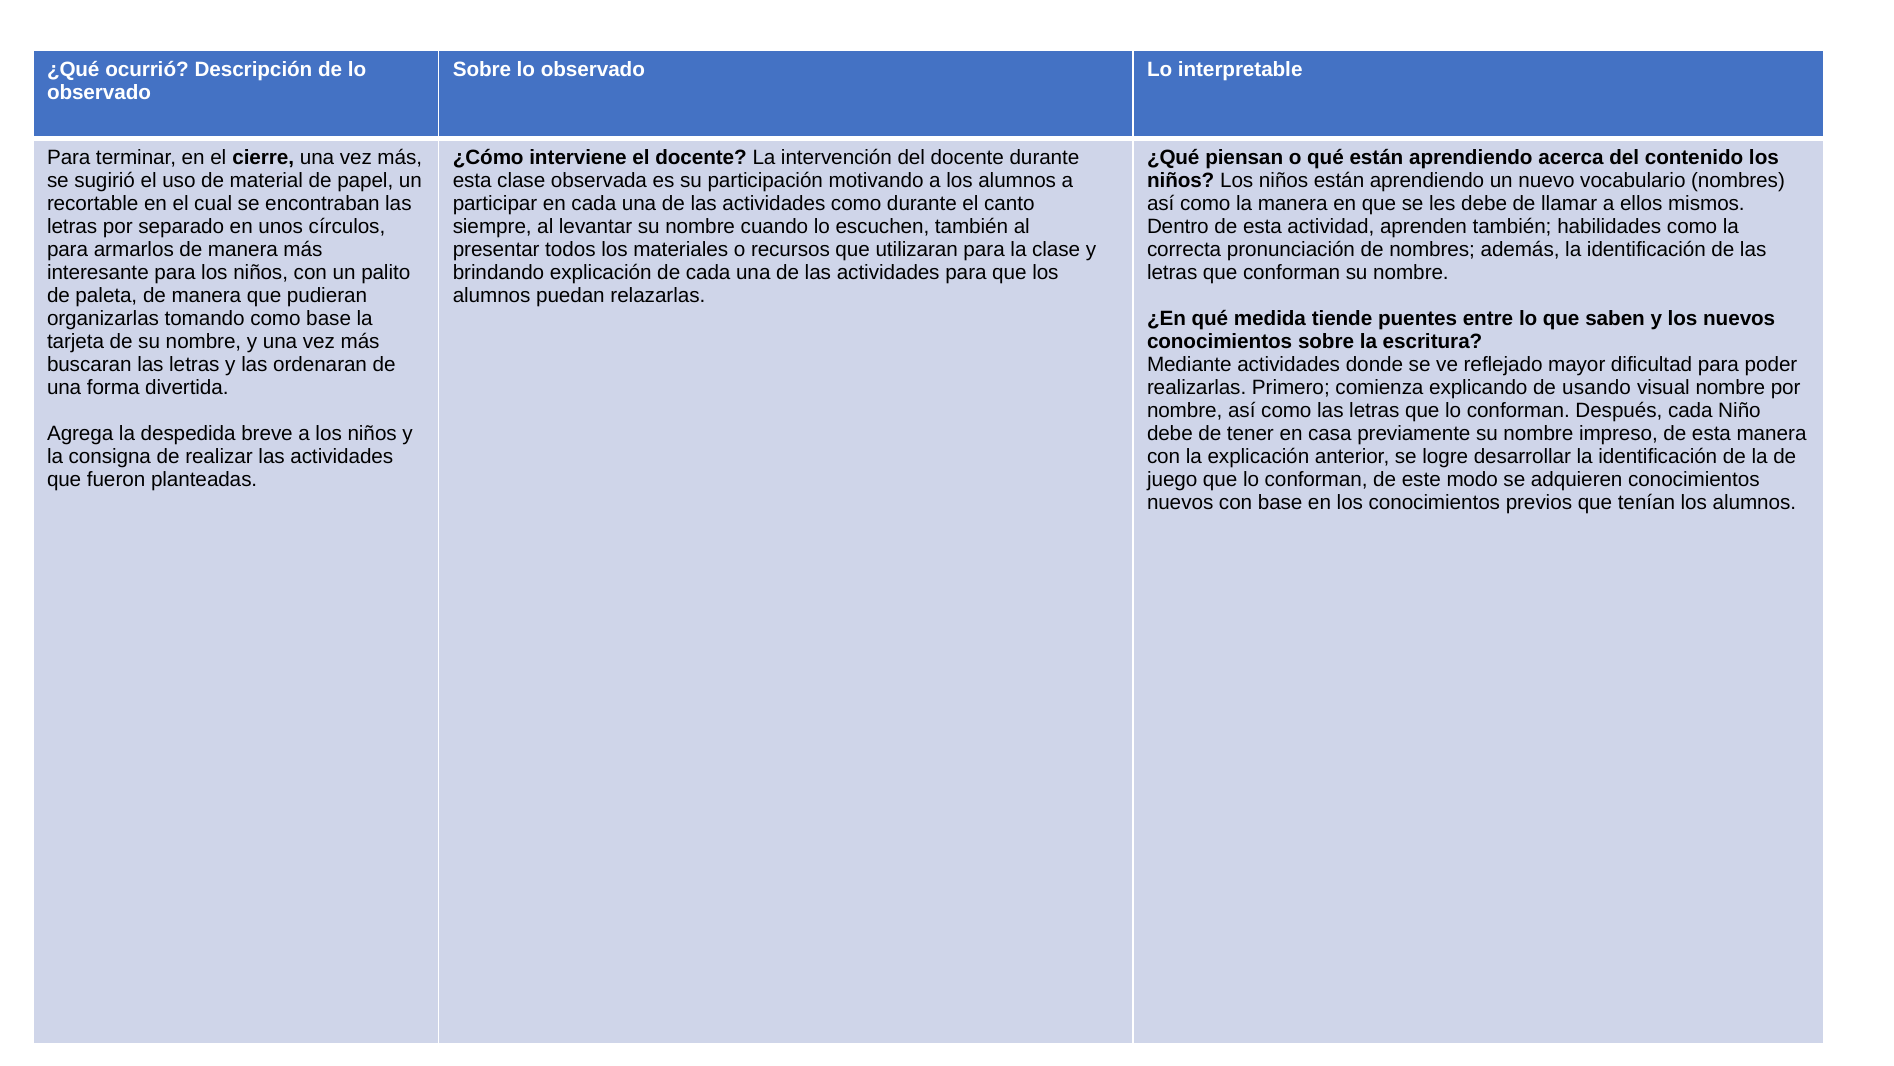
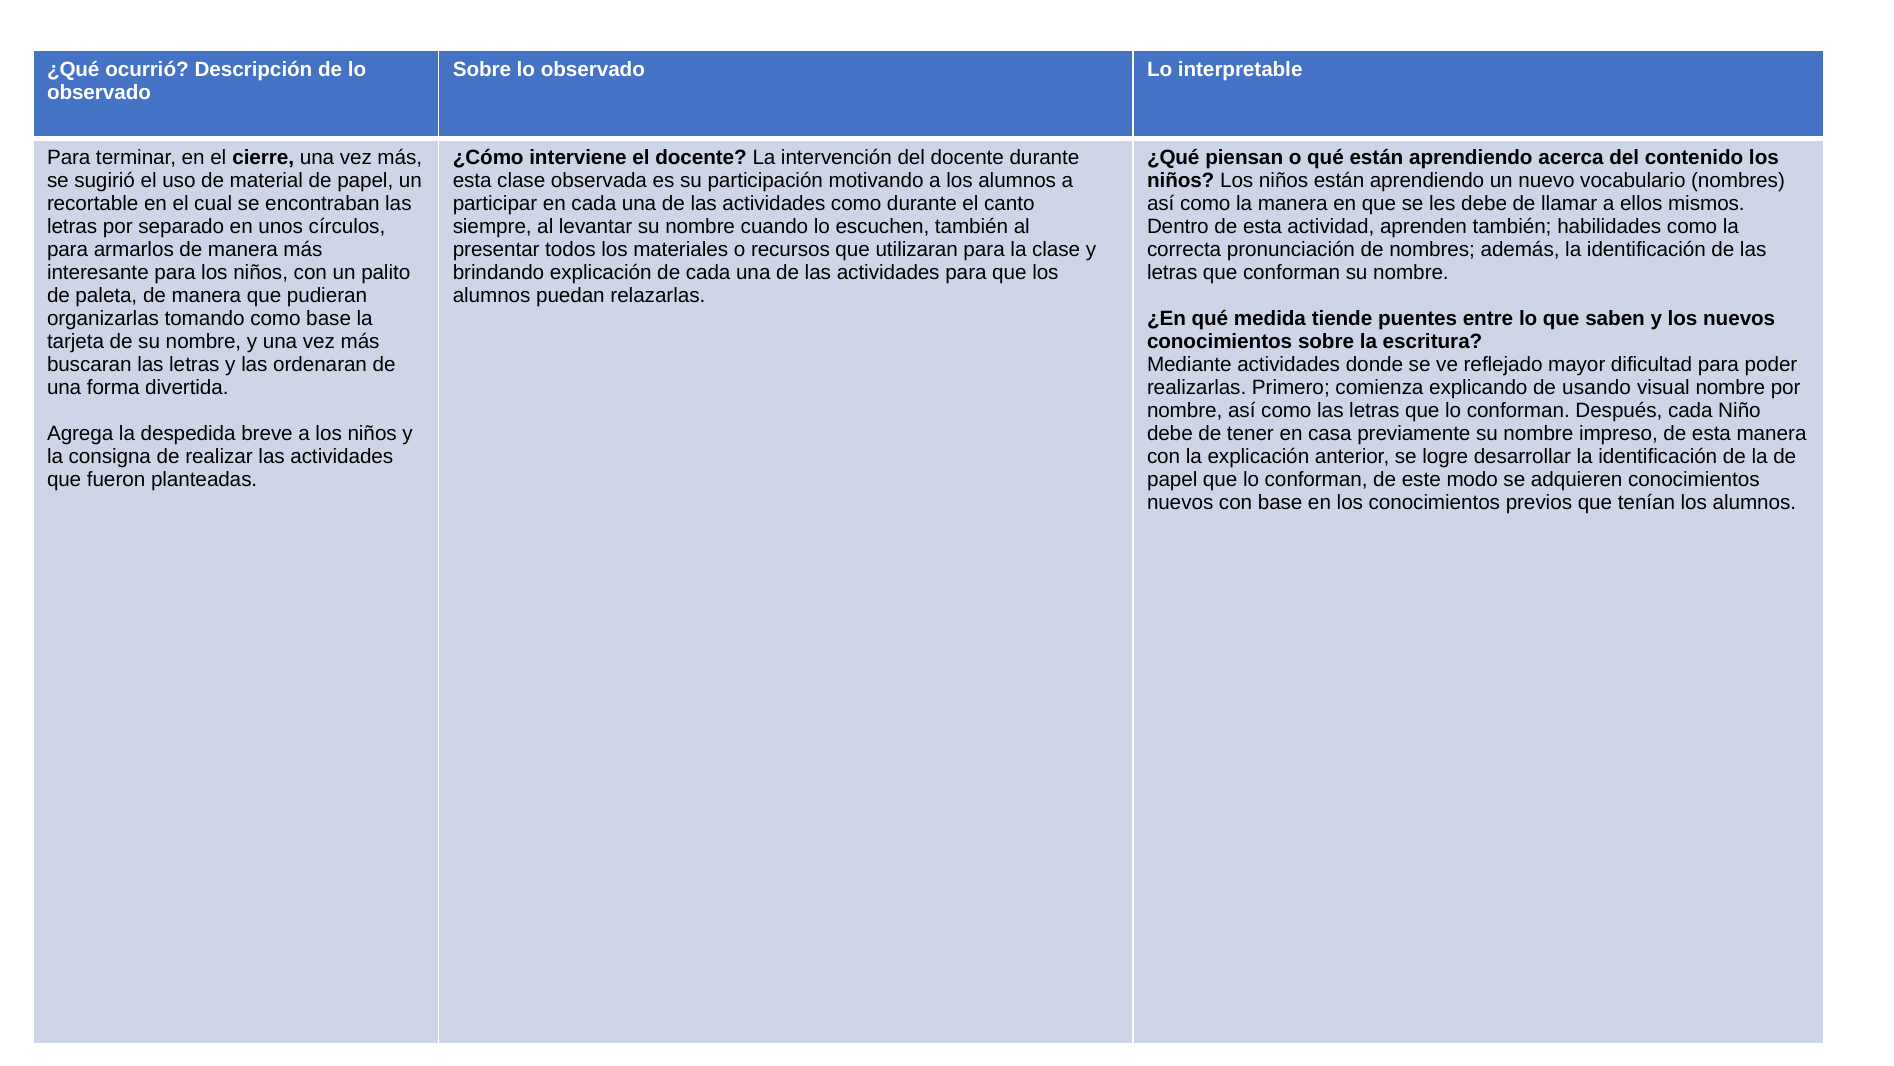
juego at (1172, 479): juego -> papel
